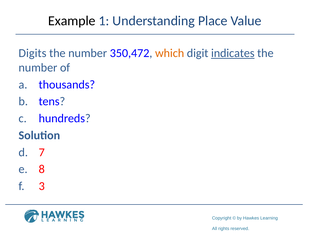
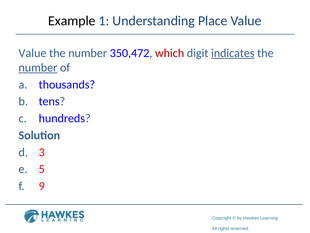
Digits at (32, 53): Digits -> Value
which colour: orange -> red
number at (38, 67) underline: none -> present
7: 7 -> 3
8: 8 -> 5
3: 3 -> 9
